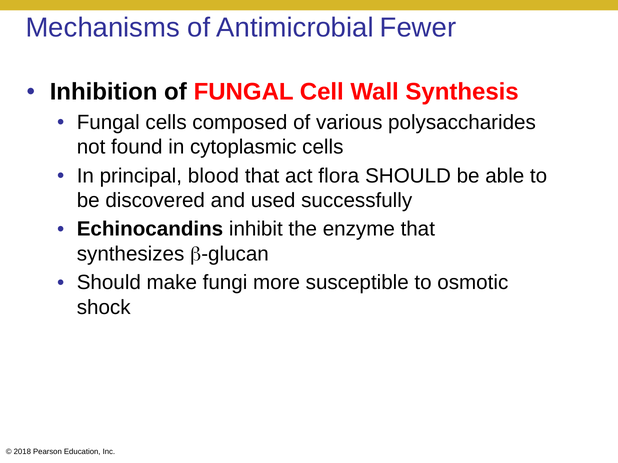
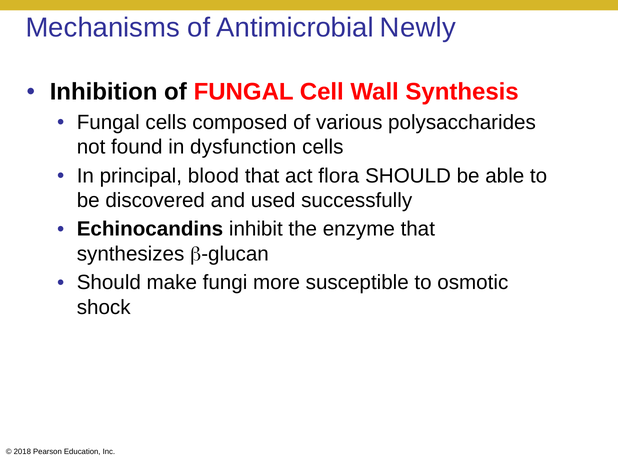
Fewer: Fewer -> Newly
cytoplasmic: cytoplasmic -> dysfunction
